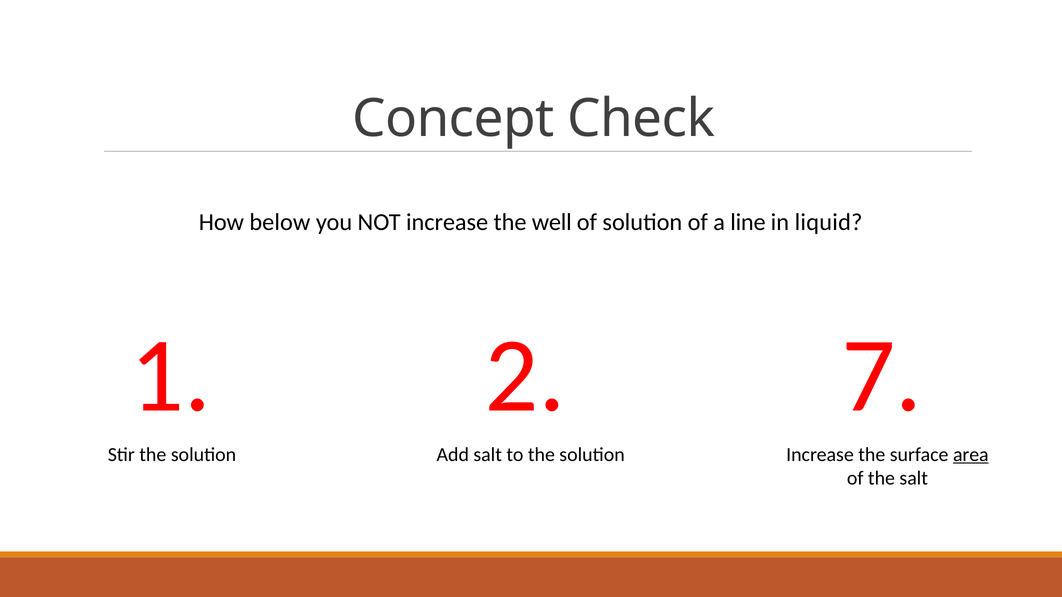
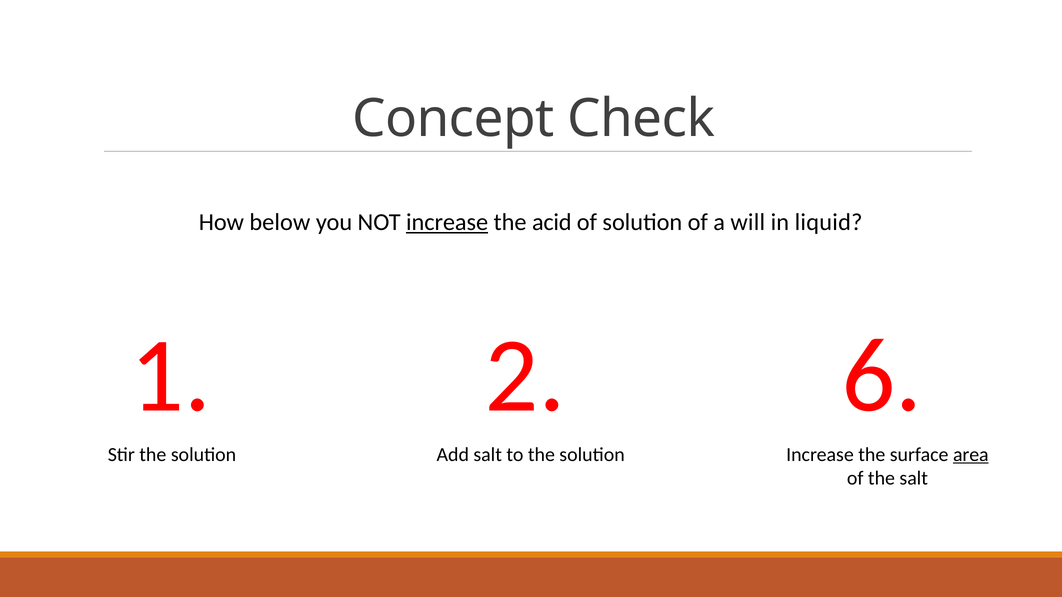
increase at (447, 222) underline: none -> present
well: well -> acid
line: line -> will
7: 7 -> 6
